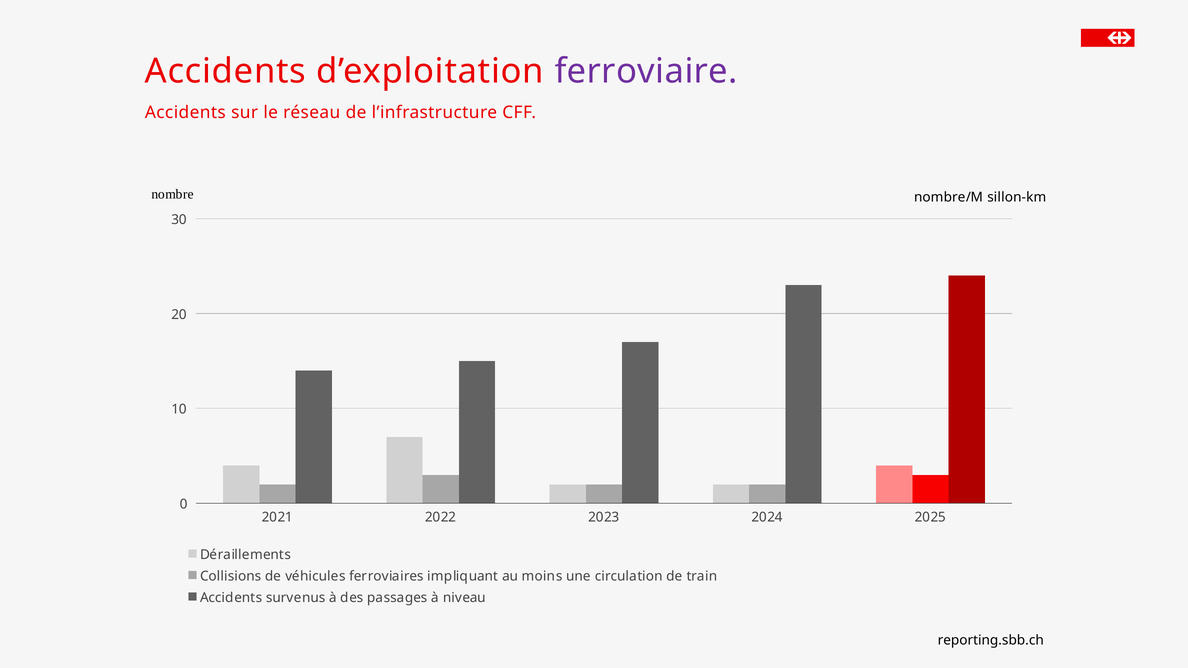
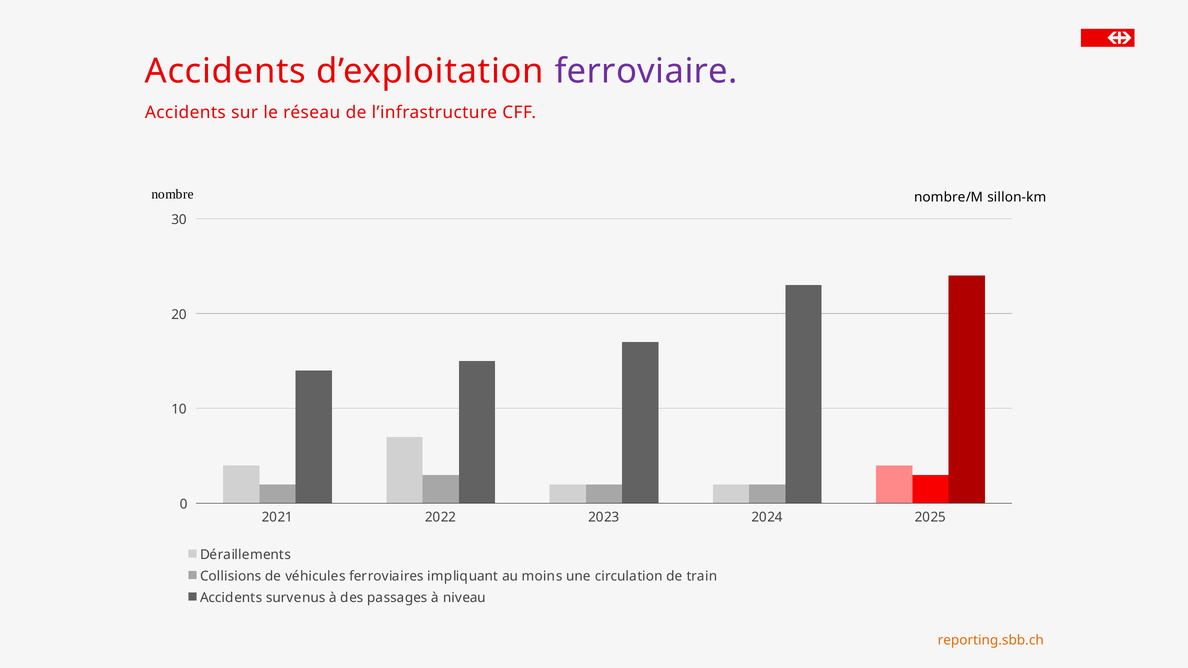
reporting.sbb.ch colour: black -> orange
